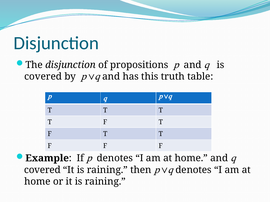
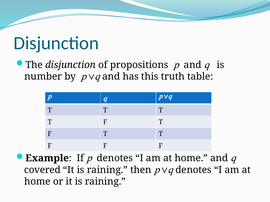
covered at (43, 77): covered -> number
